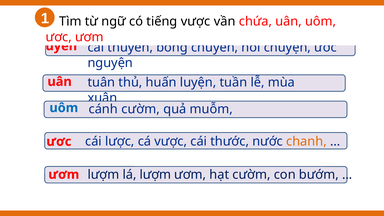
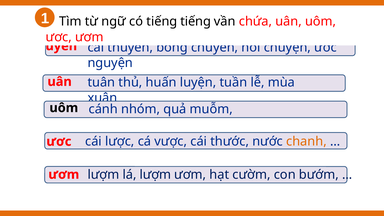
tiếng vược: vược -> tiếng
uôm at (64, 108) colour: blue -> black
cánh cườm: cườm -> nhóm
